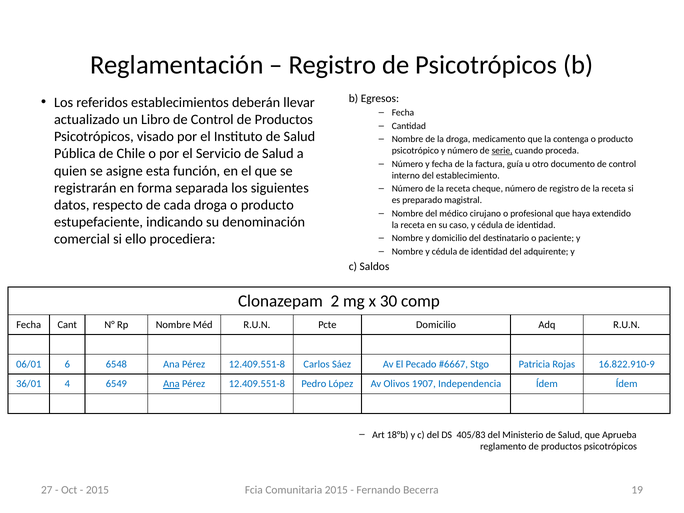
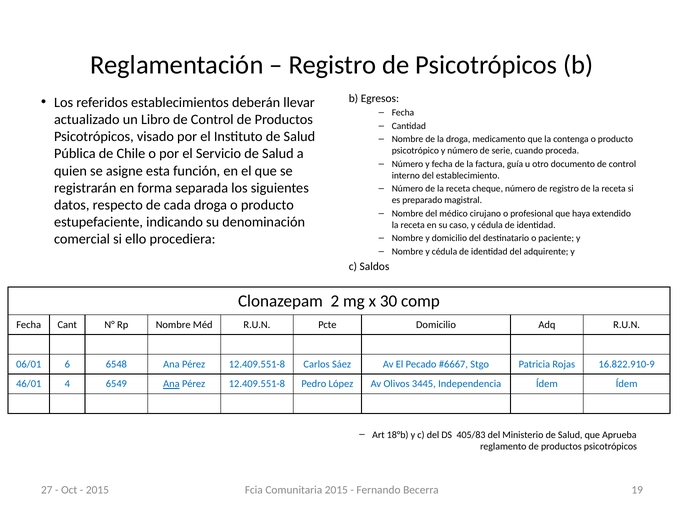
serie underline: present -> none
36/01: 36/01 -> 46/01
1907: 1907 -> 3445
